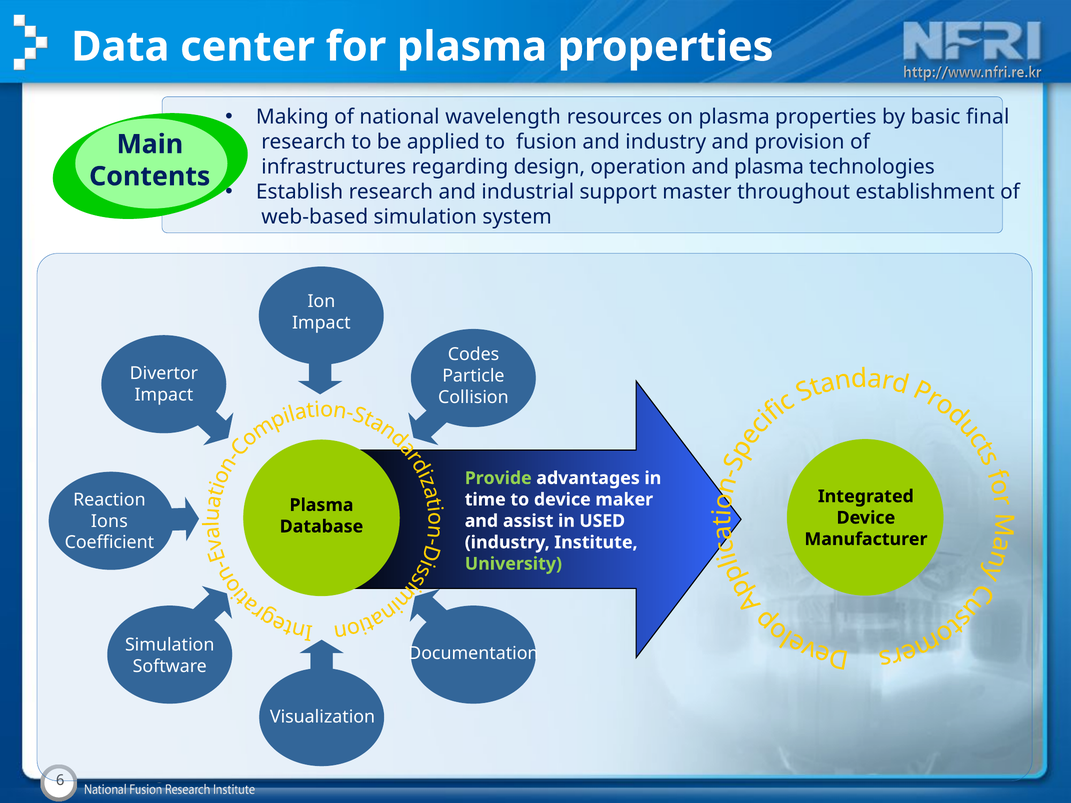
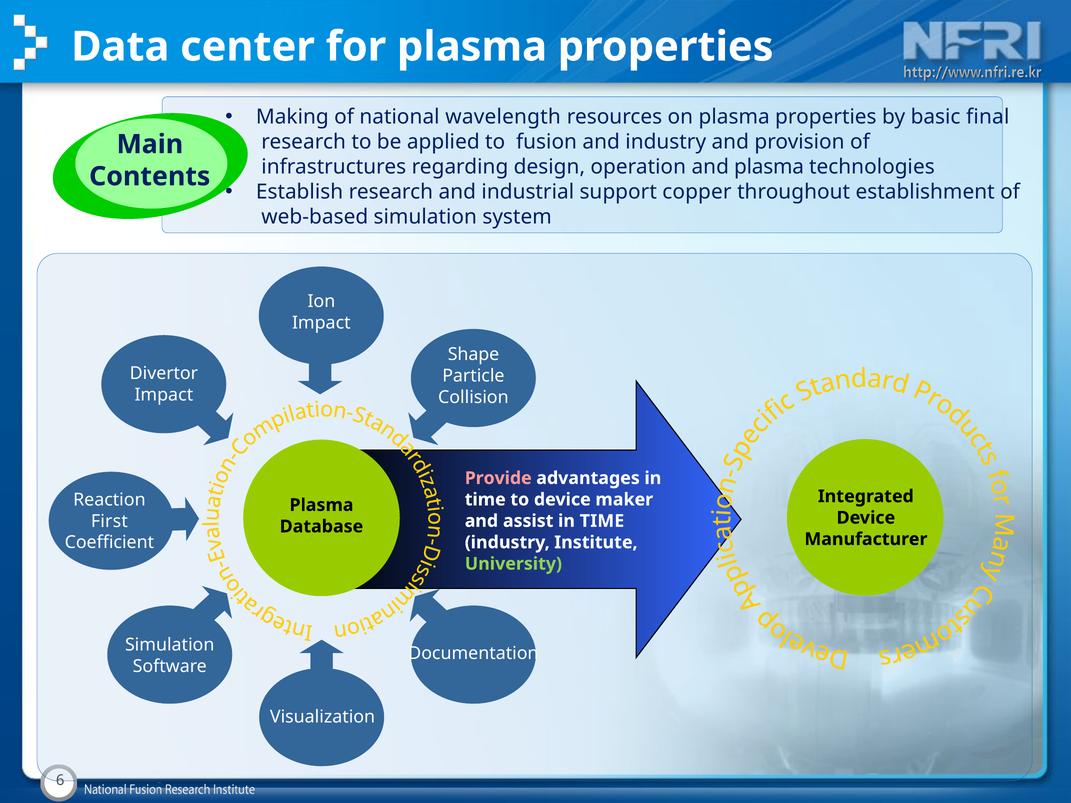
master: master -> copper
Codes: Codes -> Shape
Provide colour: light green -> pink
Ions: Ions -> First
assist in USED: USED -> TIME
